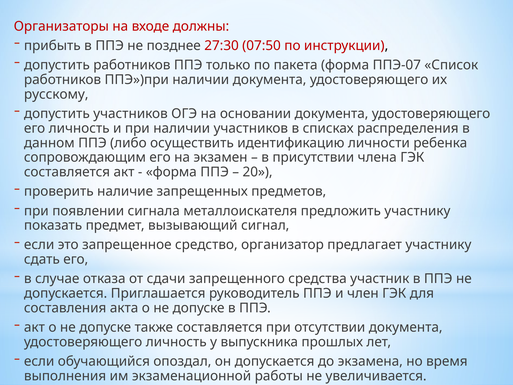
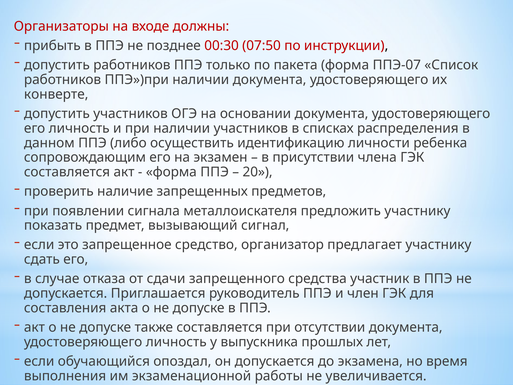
27:30: 27:30 -> 00:30
русскому: русскому -> конверте
